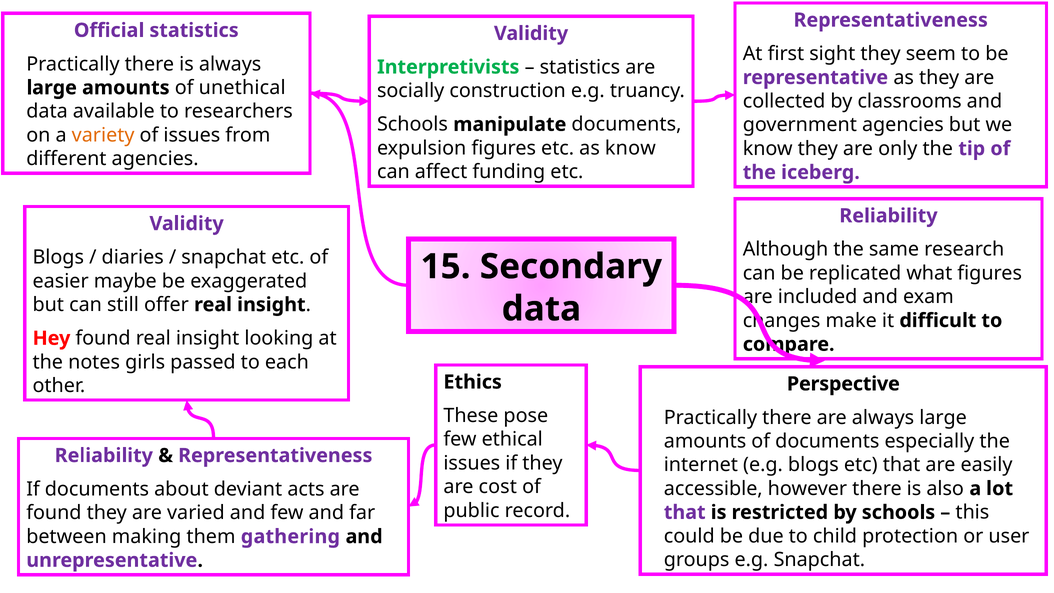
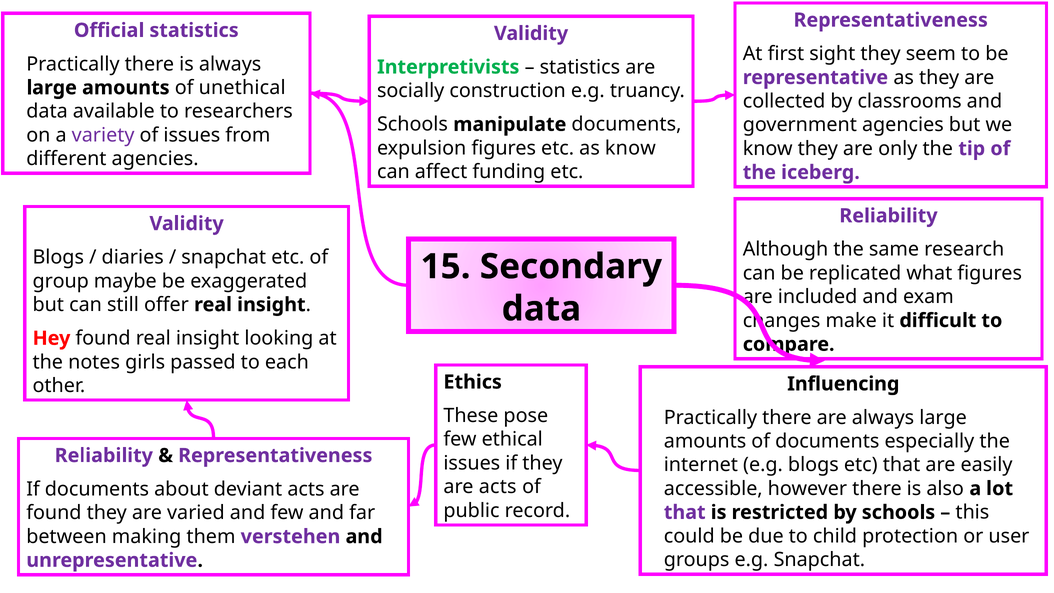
variety colour: orange -> purple
easier: easier -> group
Perspective: Perspective -> Influencing
are cost: cost -> acts
gathering: gathering -> verstehen
